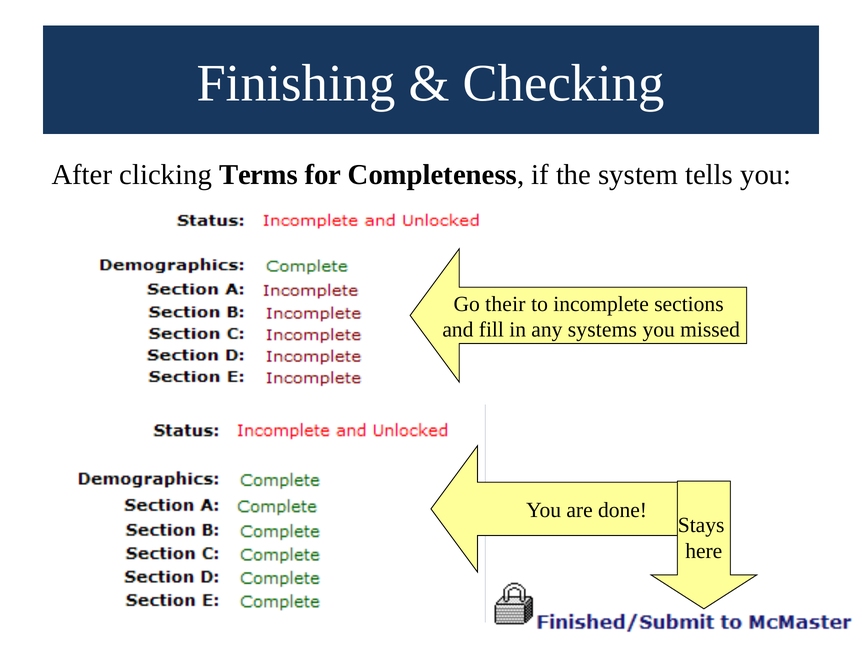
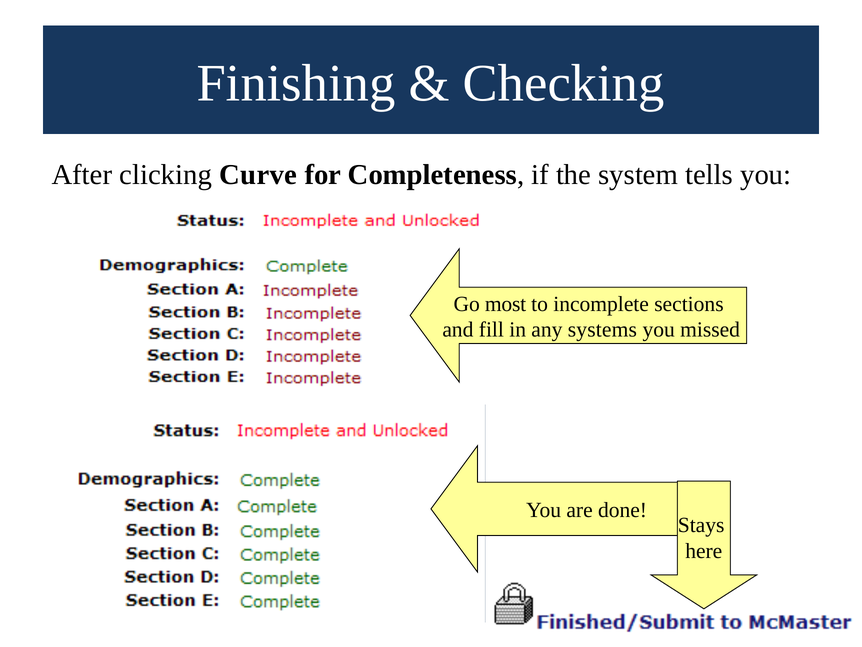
Terms: Terms -> Curve
their: their -> most
